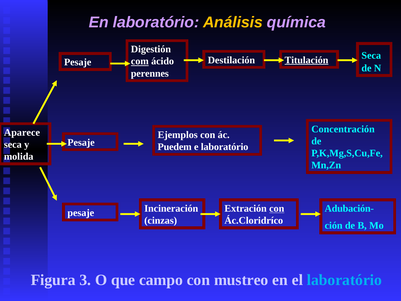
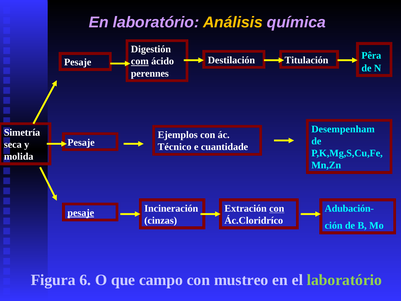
Seca at (371, 55): Seca -> Pêra
Titulación underline: present -> none
Concentración: Concentración -> Desempenham
Aparece: Aparece -> Simetría
Puedem: Puedem -> Técnico
e laboratório: laboratório -> cuantidade
pesaje at (81, 213) underline: none -> present
3: 3 -> 6
laboratório at (344, 280) colour: light blue -> light green
